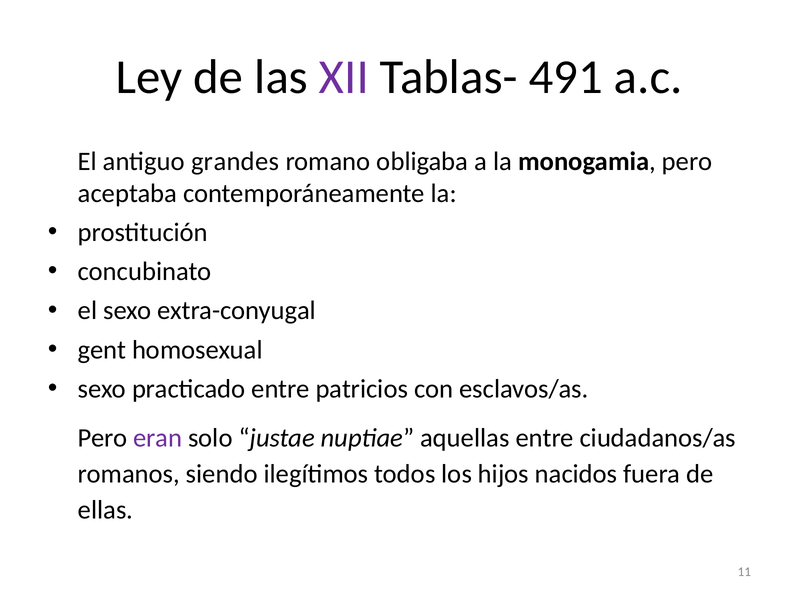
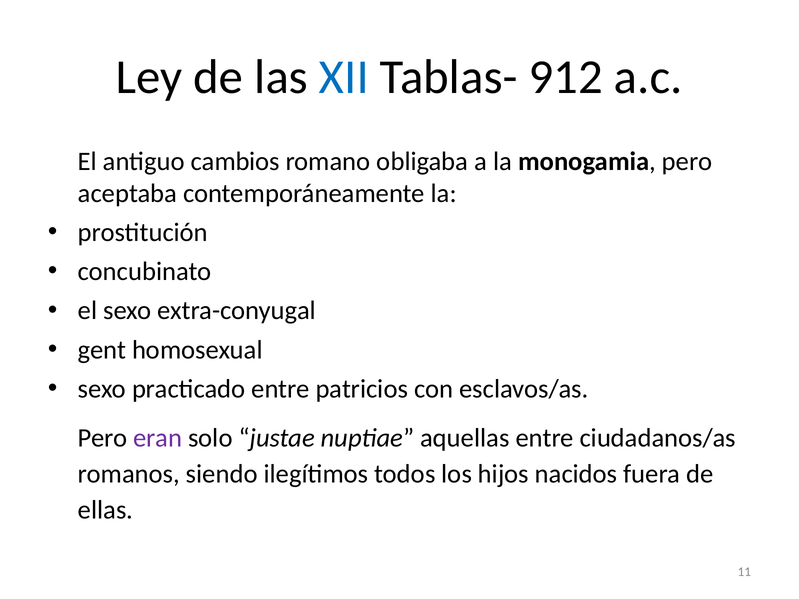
XII colour: purple -> blue
491: 491 -> 912
grandes: grandes -> cambios
